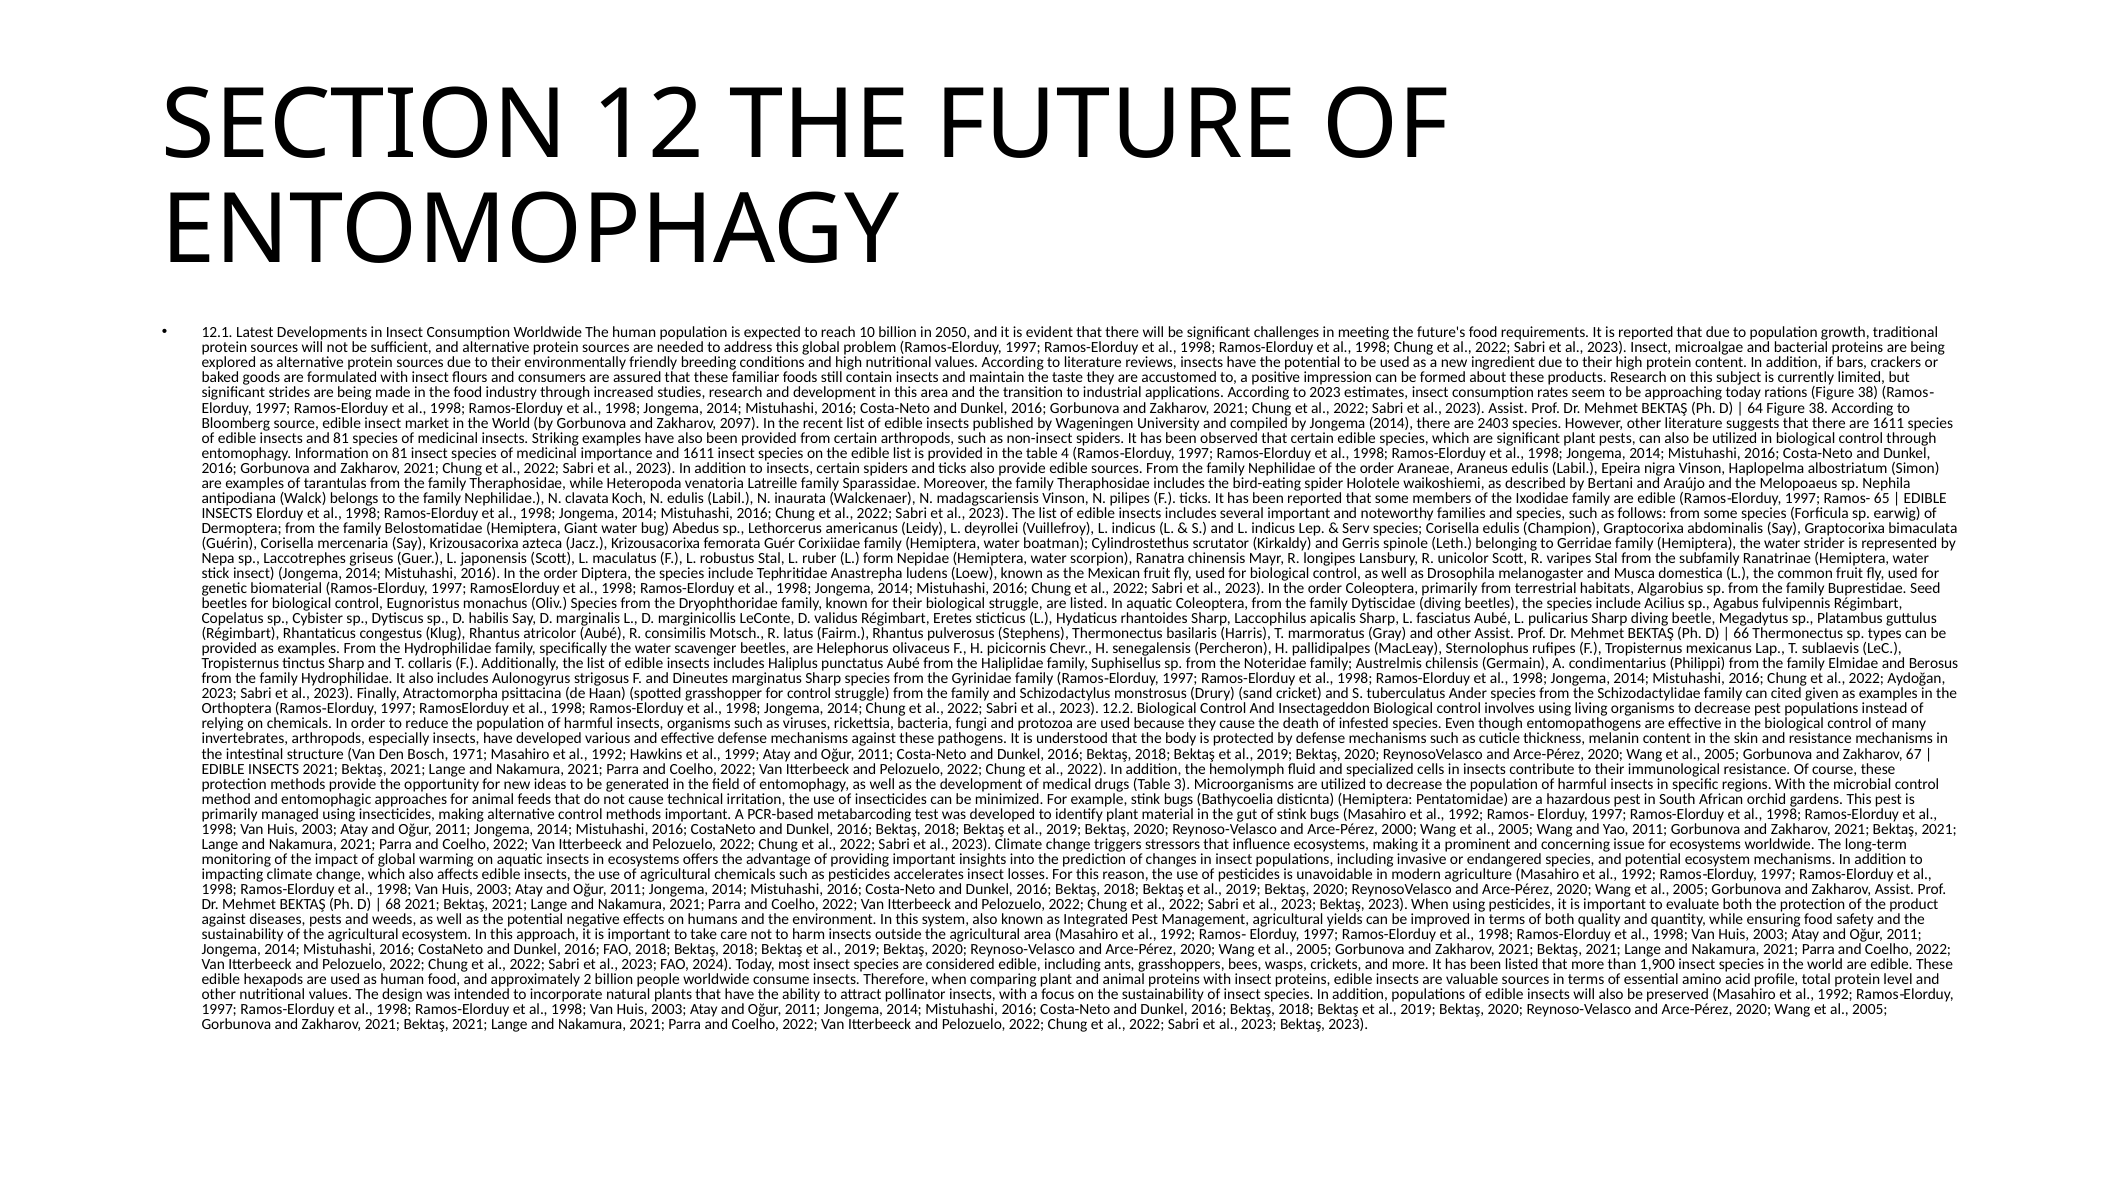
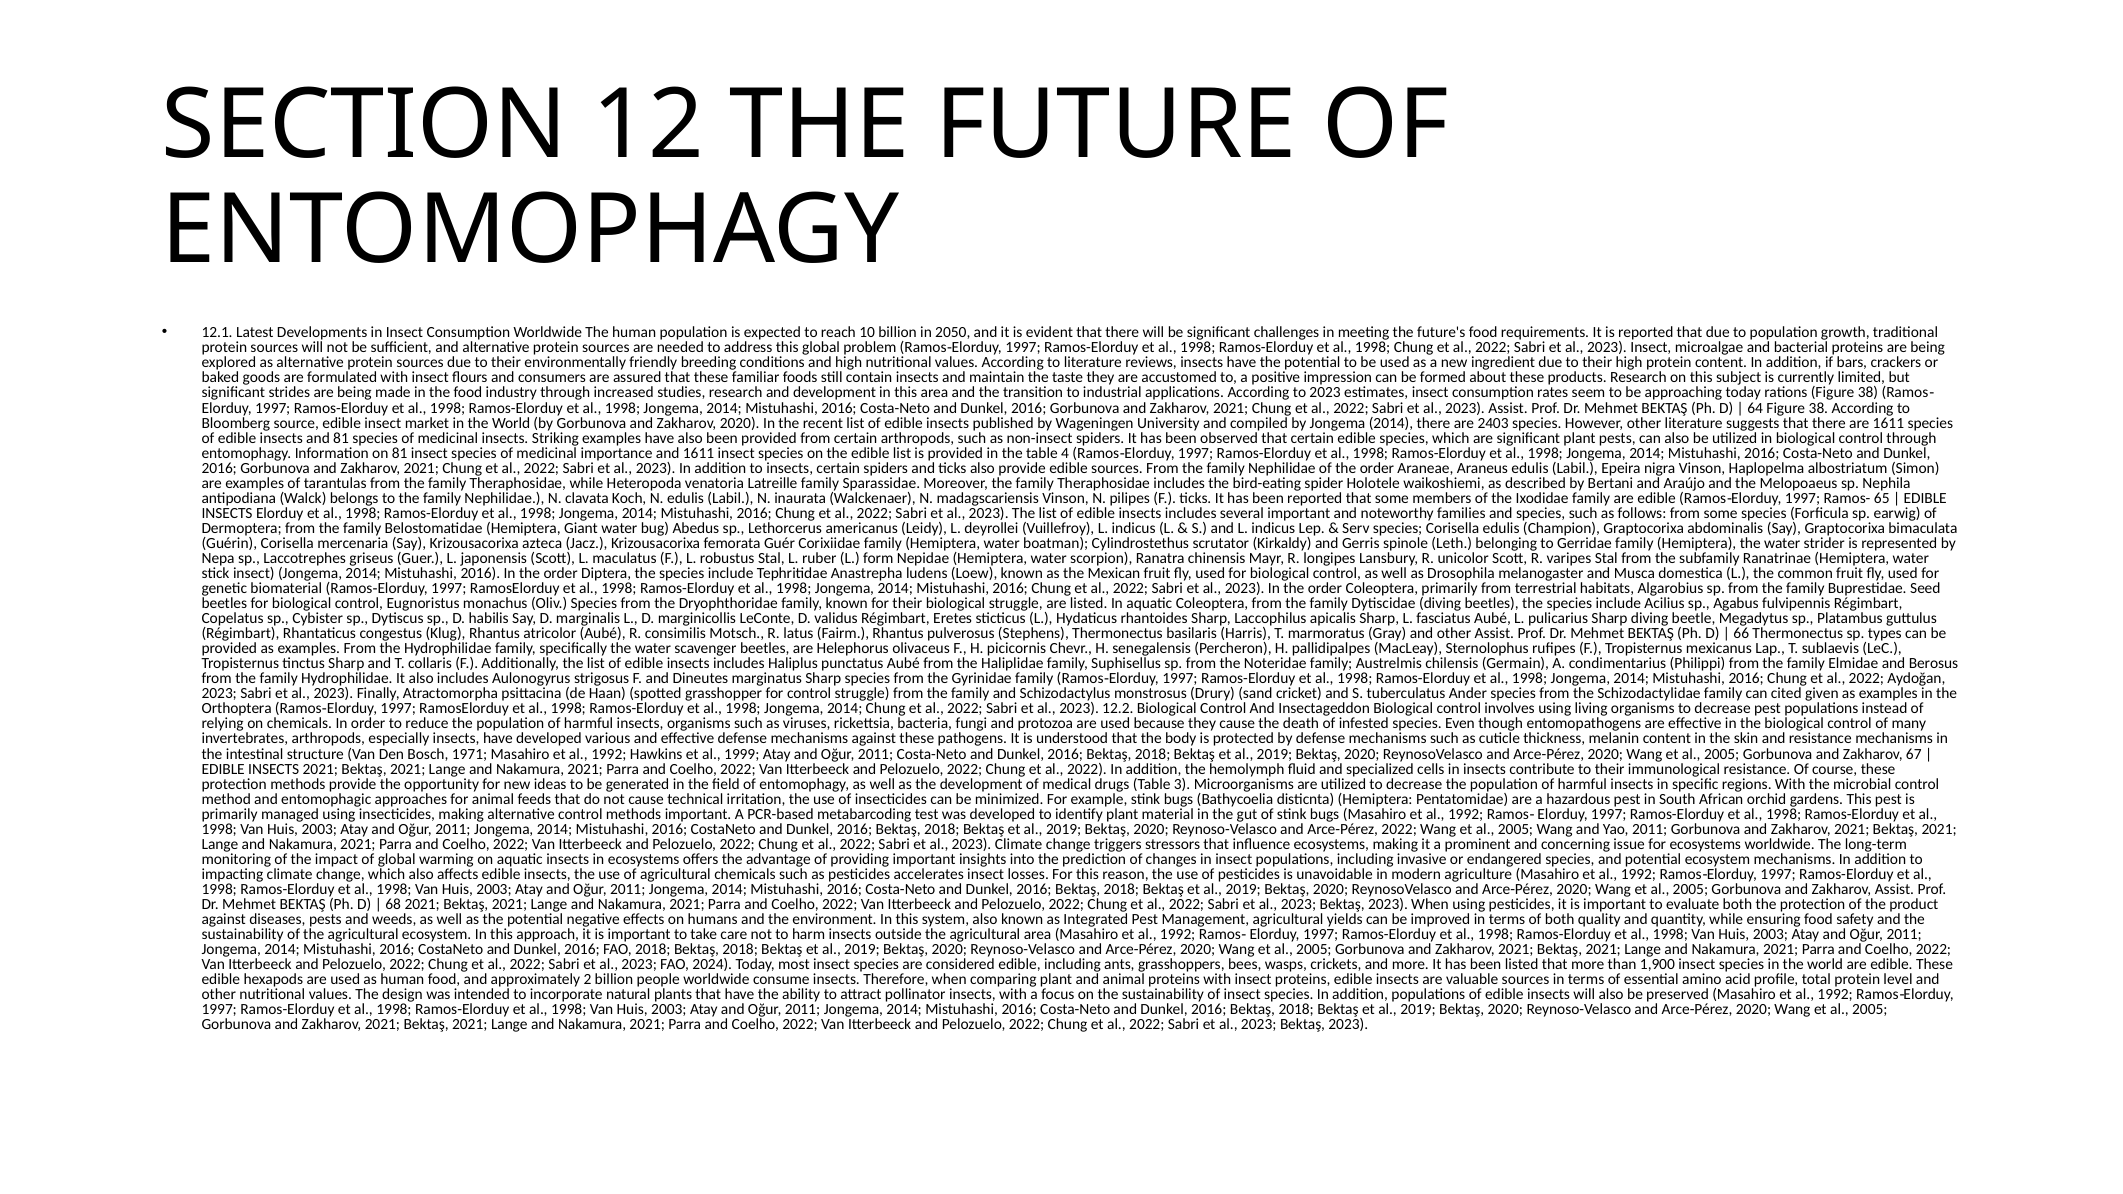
Zakharov 2097: 2097 -> 2020
Arce-Pérez 2000: 2000 -> 2022
